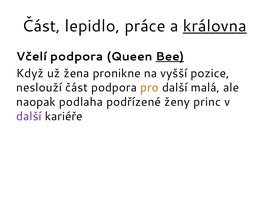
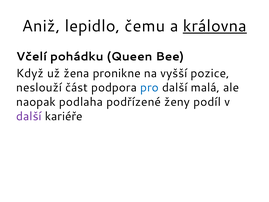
Část at (41, 26): Část -> Aniž
práce: práce -> čemu
Včelí podpora: podpora -> pohádku
Bee underline: present -> none
pro colour: orange -> blue
princ: princ -> podíl
